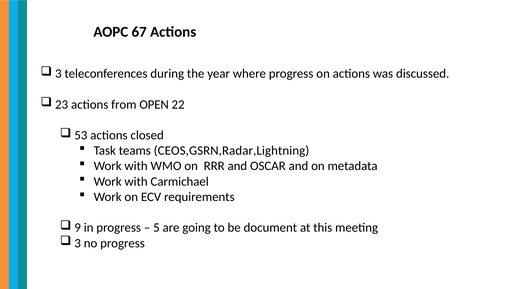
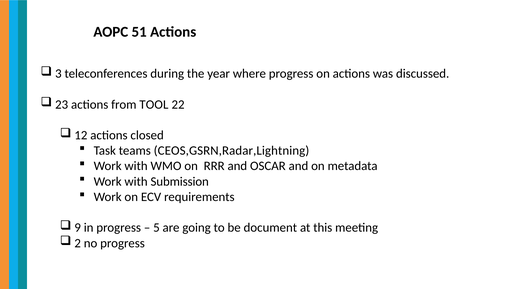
67: 67 -> 51
OPEN: OPEN -> TOOL
53: 53 -> 12
Carmichael: Carmichael -> Submission
3 at (78, 243): 3 -> 2
